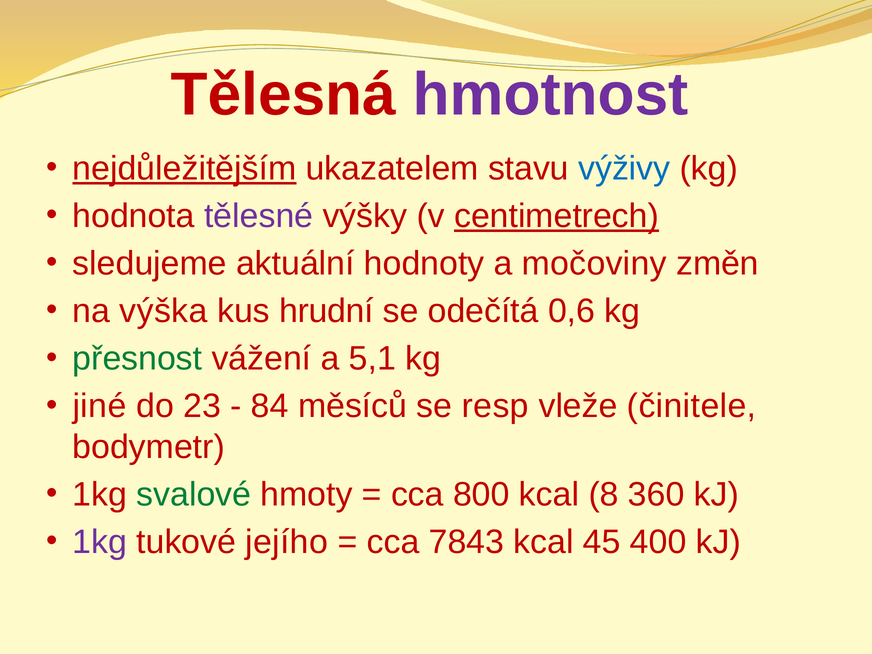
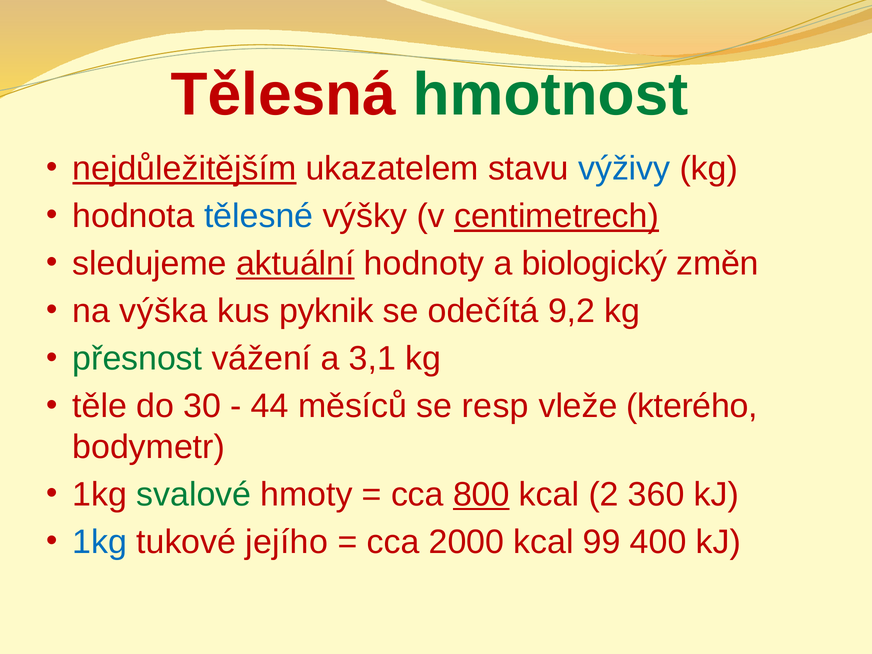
hmotnost colour: purple -> green
tělesné colour: purple -> blue
aktuální underline: none -> present
močoviny: močoviny -> biologický
hrudní: hrudní -> pyknik
0,6: 0,6 -> 9,2
5,1: 5,1 -> 3,1
jiné: jiné -> těle
23: 23 -> 30
84: 84 -> 44
činitele: činitele -> kterého
800 underline: none -> present
8: 8 -> 2
1kg at (100, 542) colour: purple -> blue
7843: 7843 -> 2000
45: 45 -> 99
